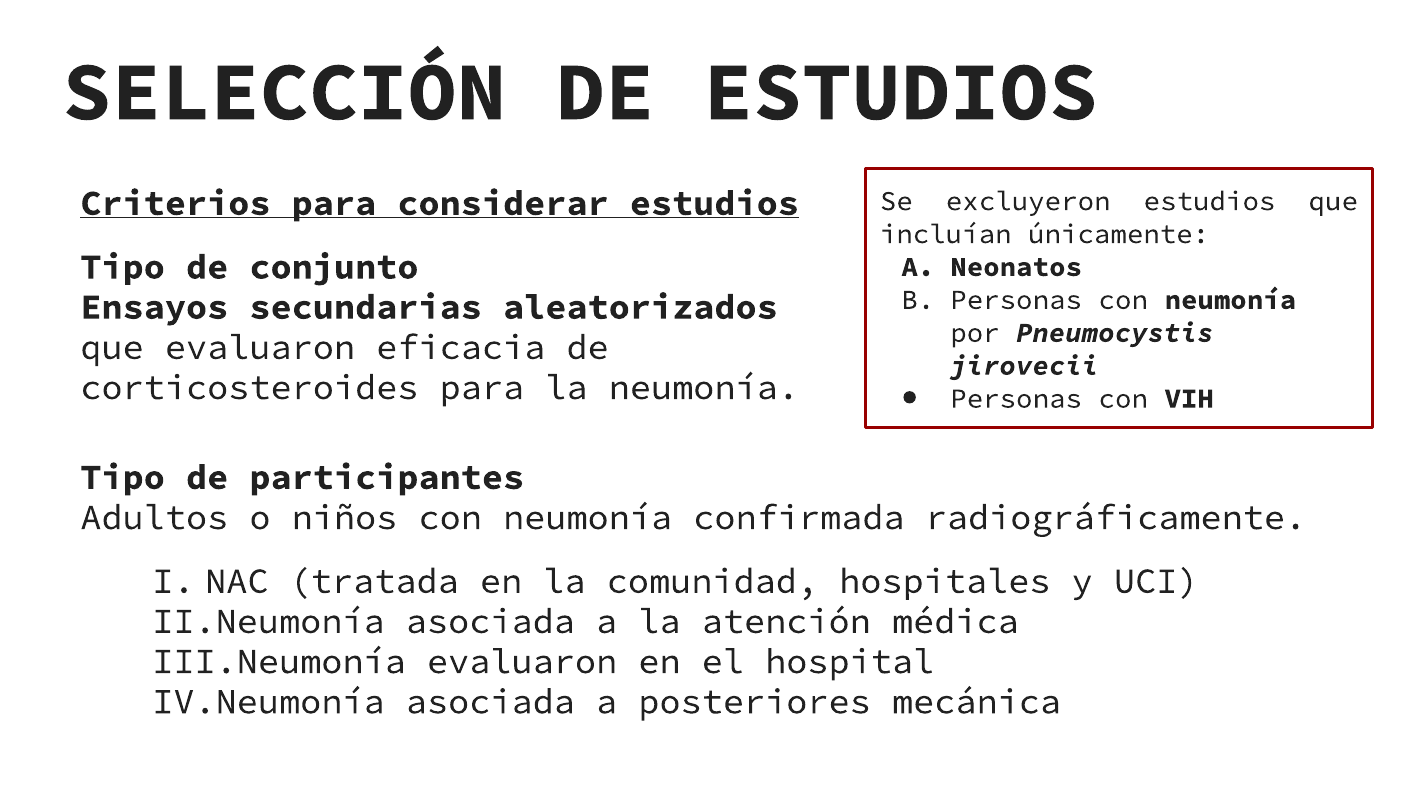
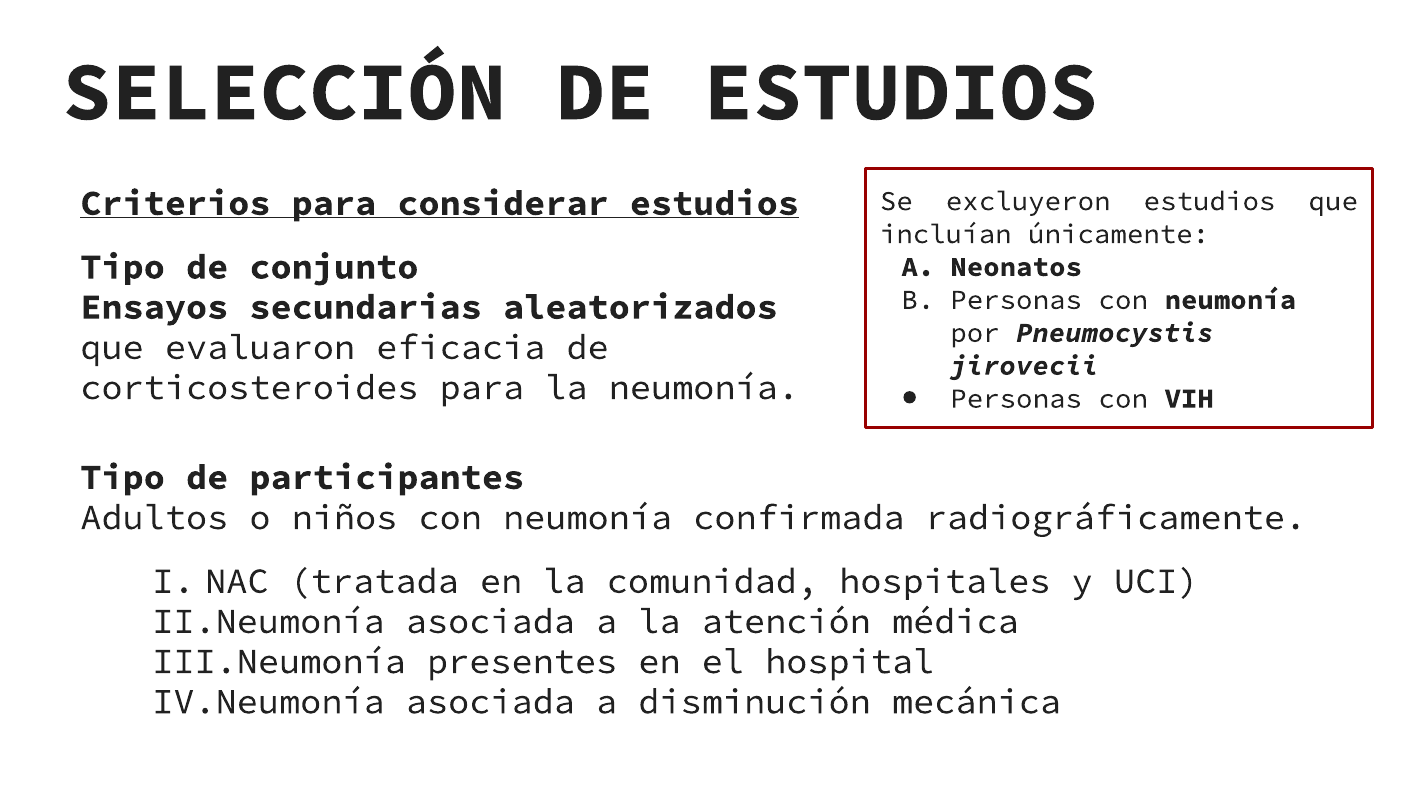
evaluaron at (522, 661): evaluaron -> presentes
posteriores: posteriores -> disminución
